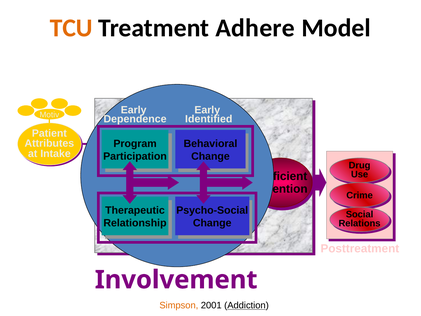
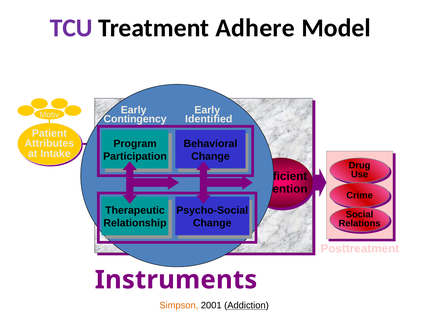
TCU colour: orange -> purple
Dependence: Dependence -> Contingency
Involvement: Involvement -> Instruments
